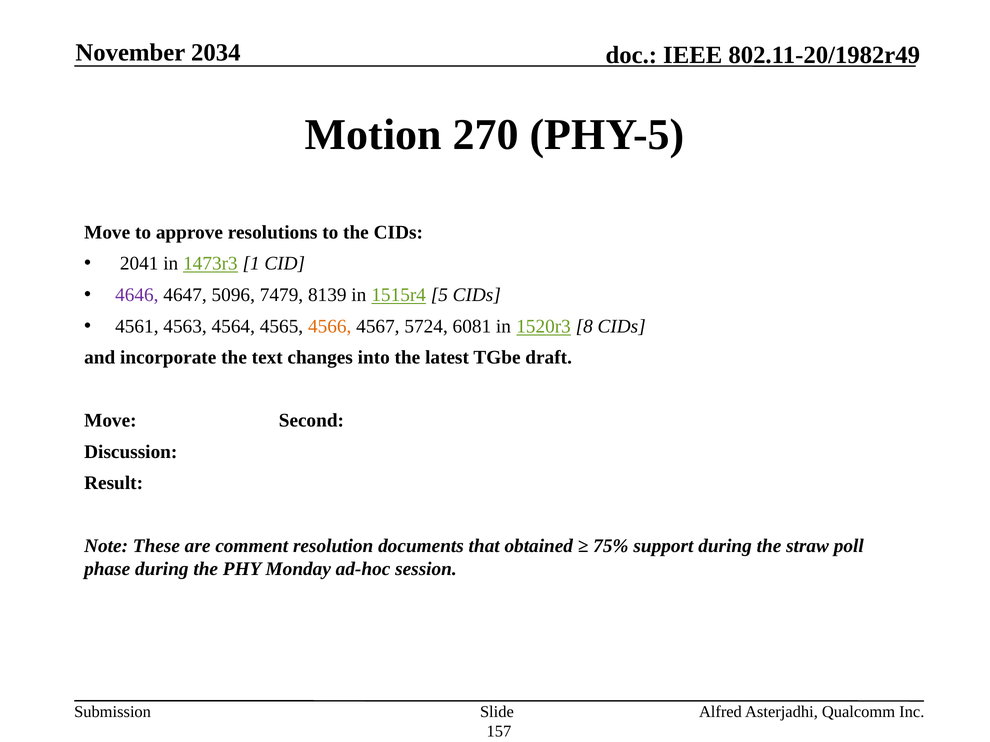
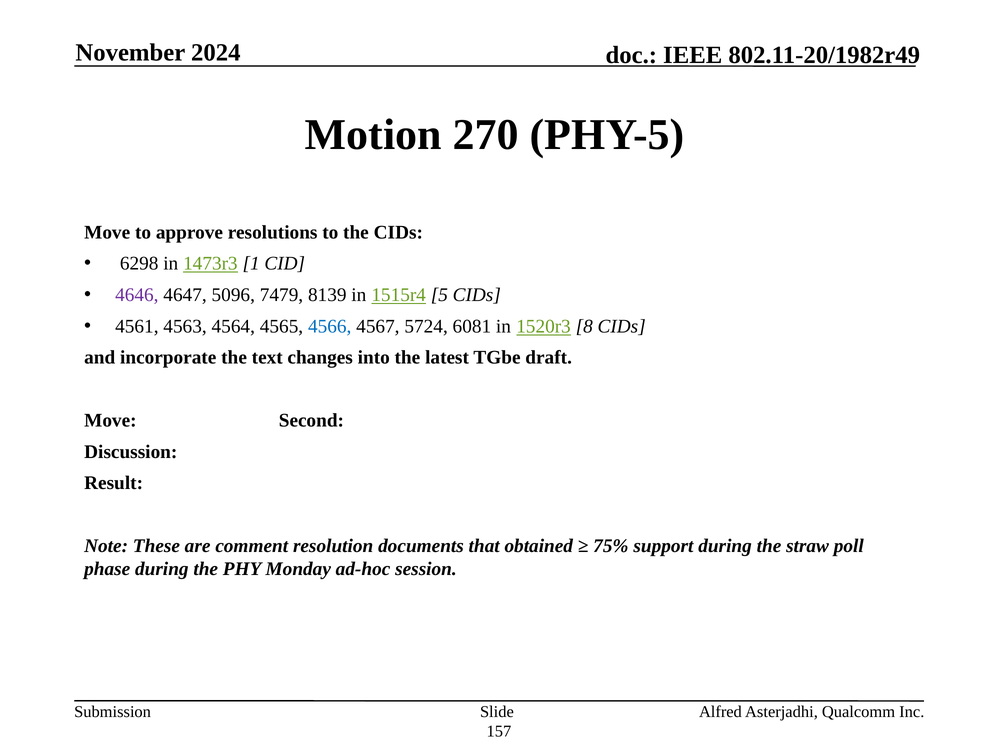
2034: 2034 -> 2024
2041: 2041 -> 6298
4566 colour: orange -> blue
